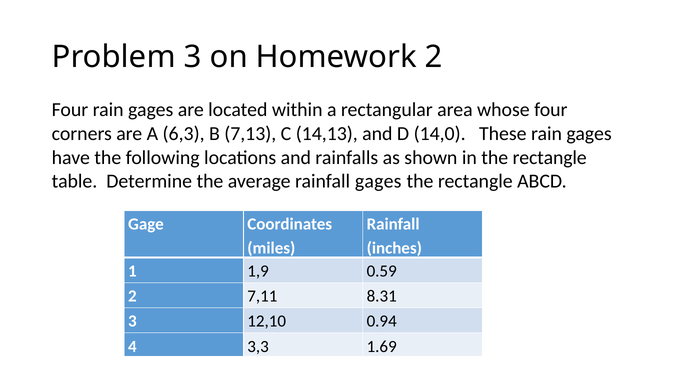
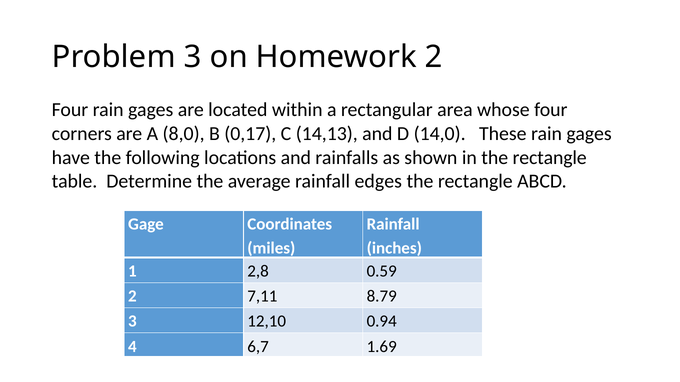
6,3: 6,3 -> 8,0
7,13: 7,13 -> 0,17
rainfall gages: gages -> edges
1,9: 1,9 -> 2,8
8.31: 8.31 -> 8.79
3,3: 3,3 -> 6,7
